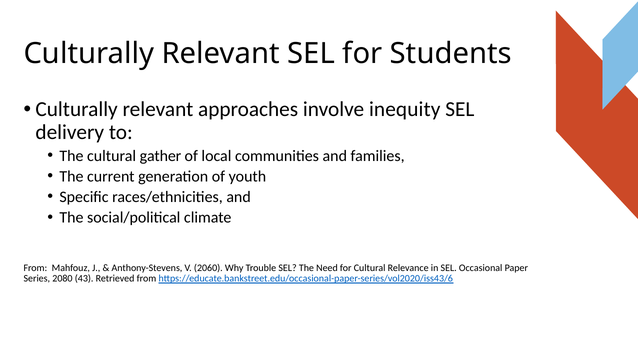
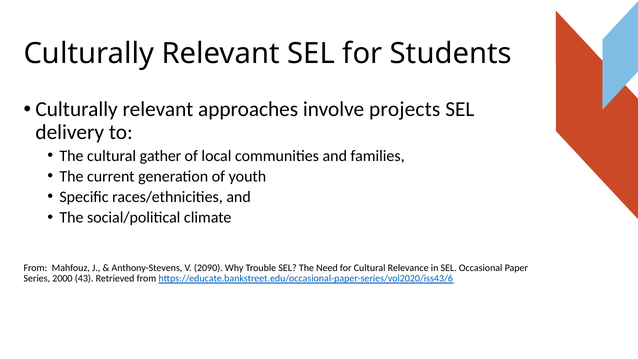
inequity: inequity -> projects
2060: 2060 -> 2090
2080: 2080 -> 2000
